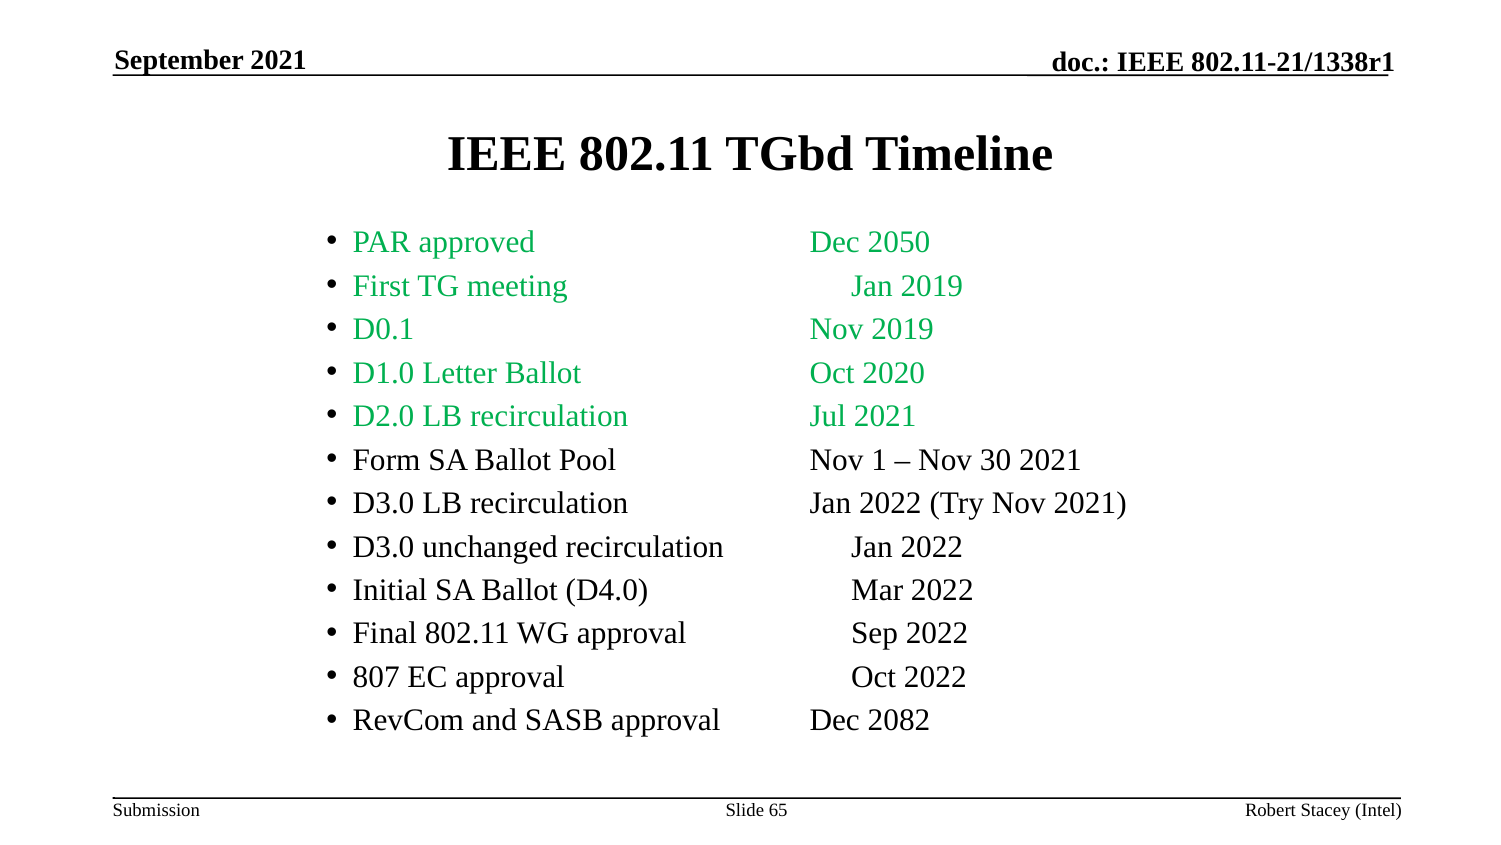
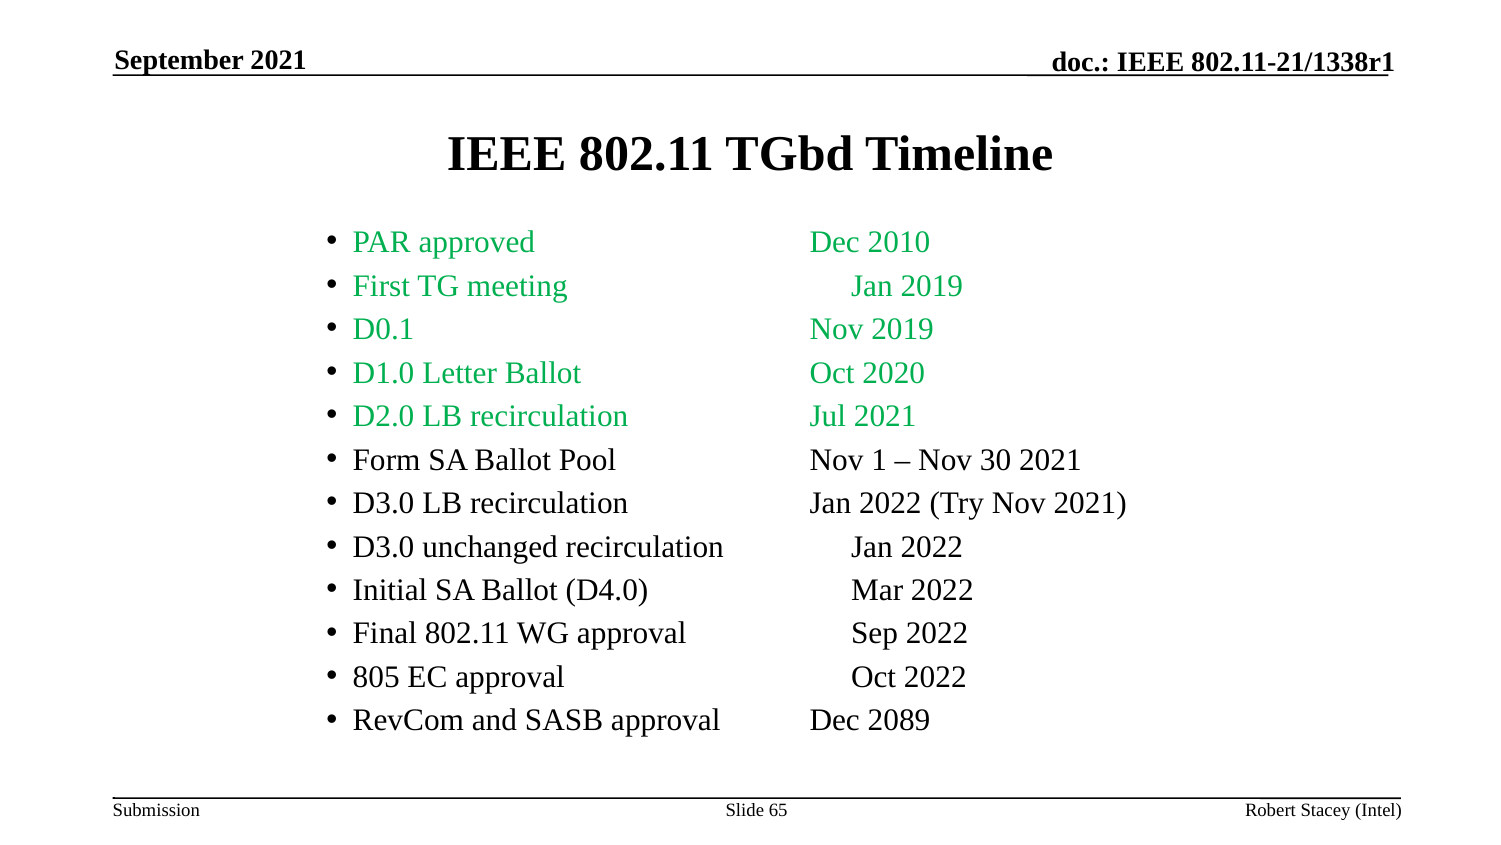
2050: 2050 -> 2010
807: 807 -> 805
2082: 2082 -> 2089
